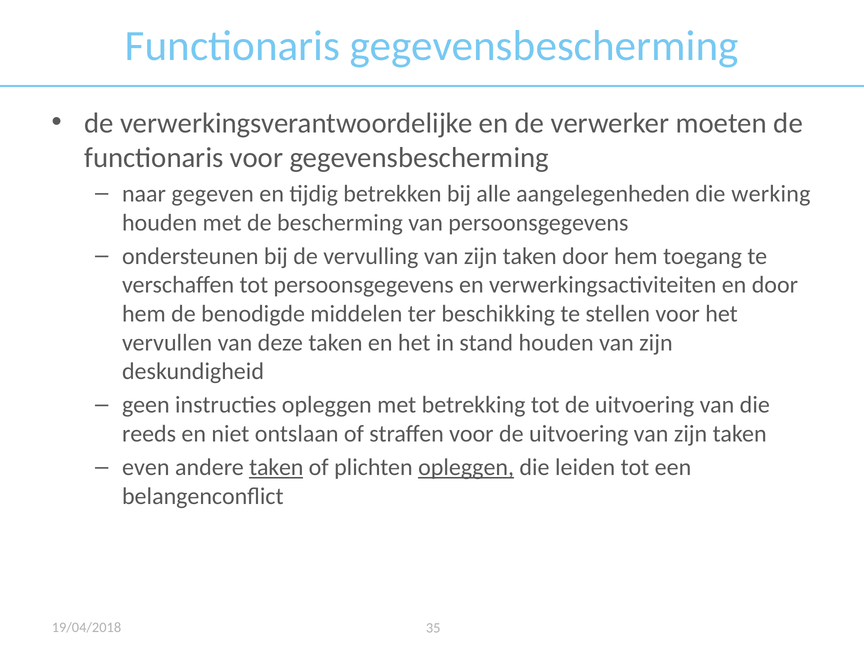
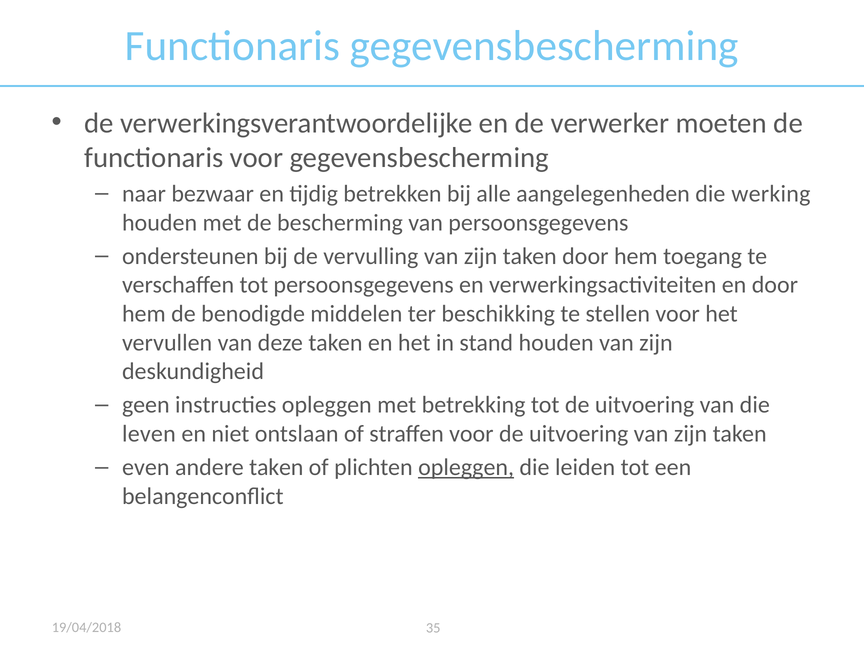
gegeven: gegeven -> bezwaar
reeds: reeds -> leven
taken at (276, 467) underline: present -> none
